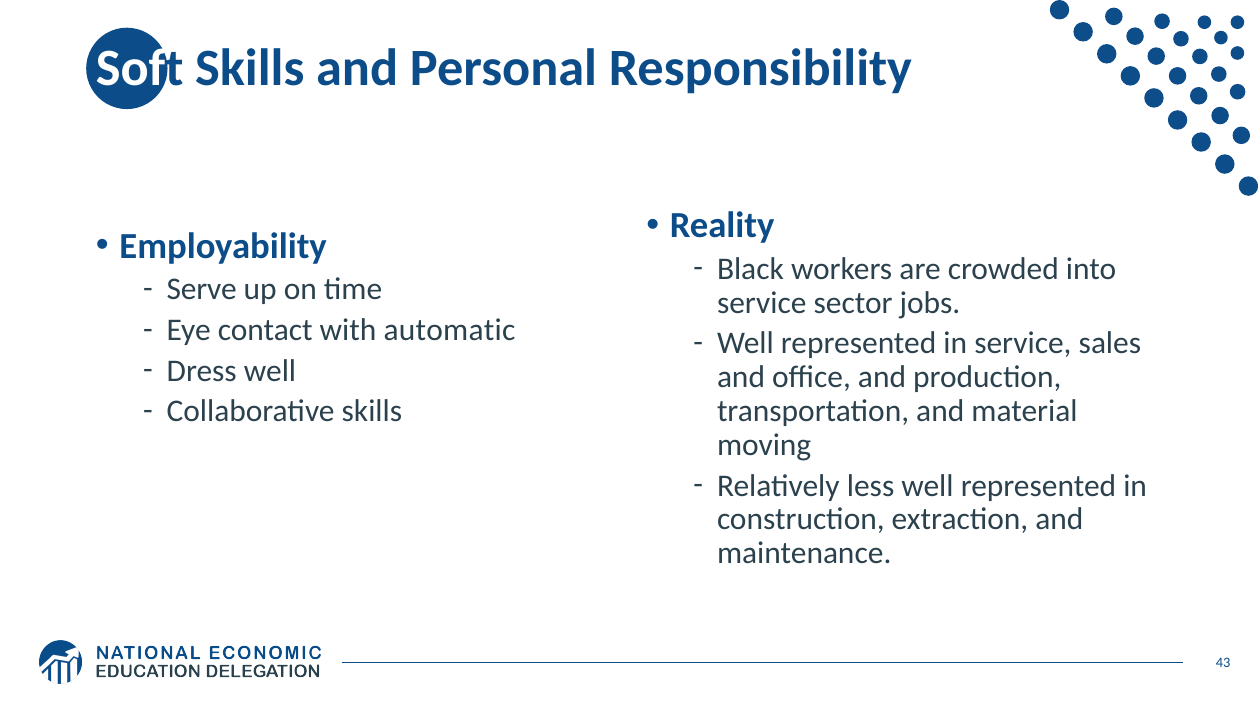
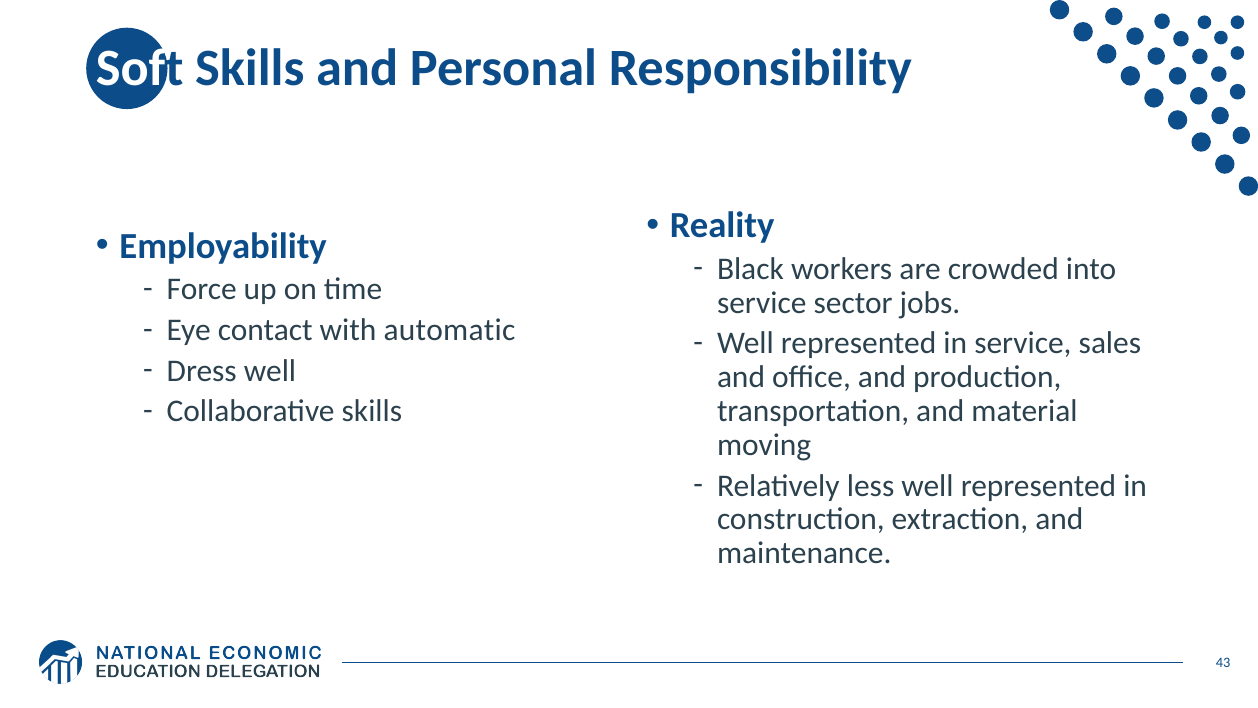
Serve: Serve -> Force
